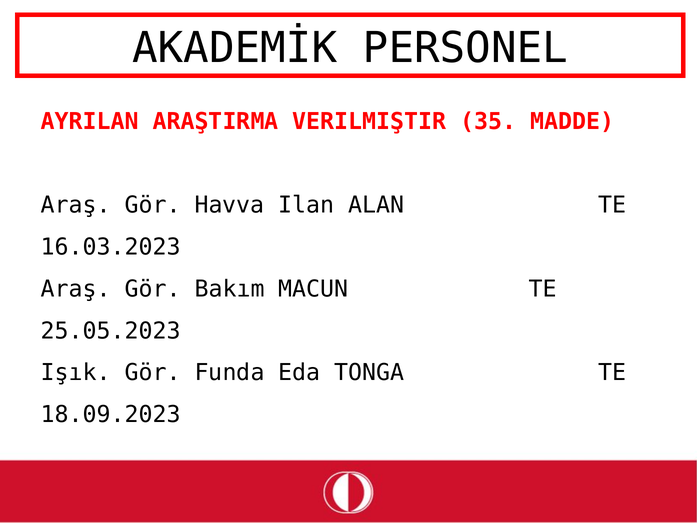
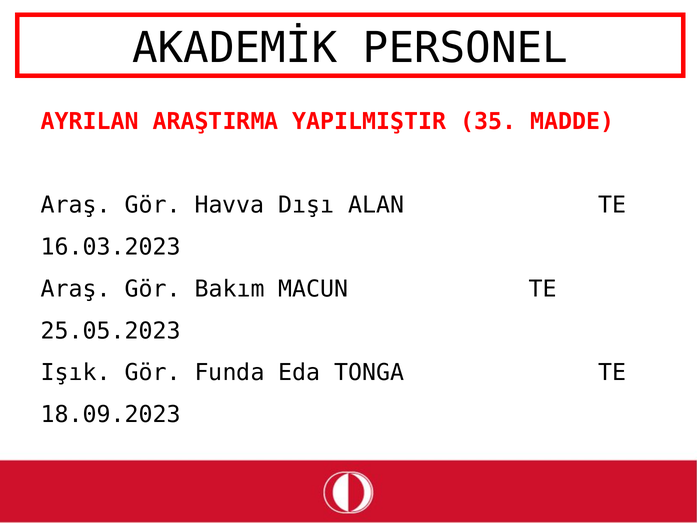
VERILMIŞTIR: VERILMIŞTIR -> YAPILMIŞTIR
Ilan: Ilan -> Dışı
